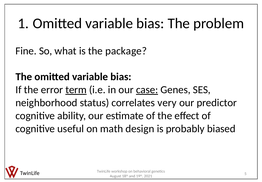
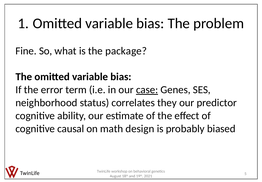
term underline: present -> none
very: very -> they
useful: useful -> causal
